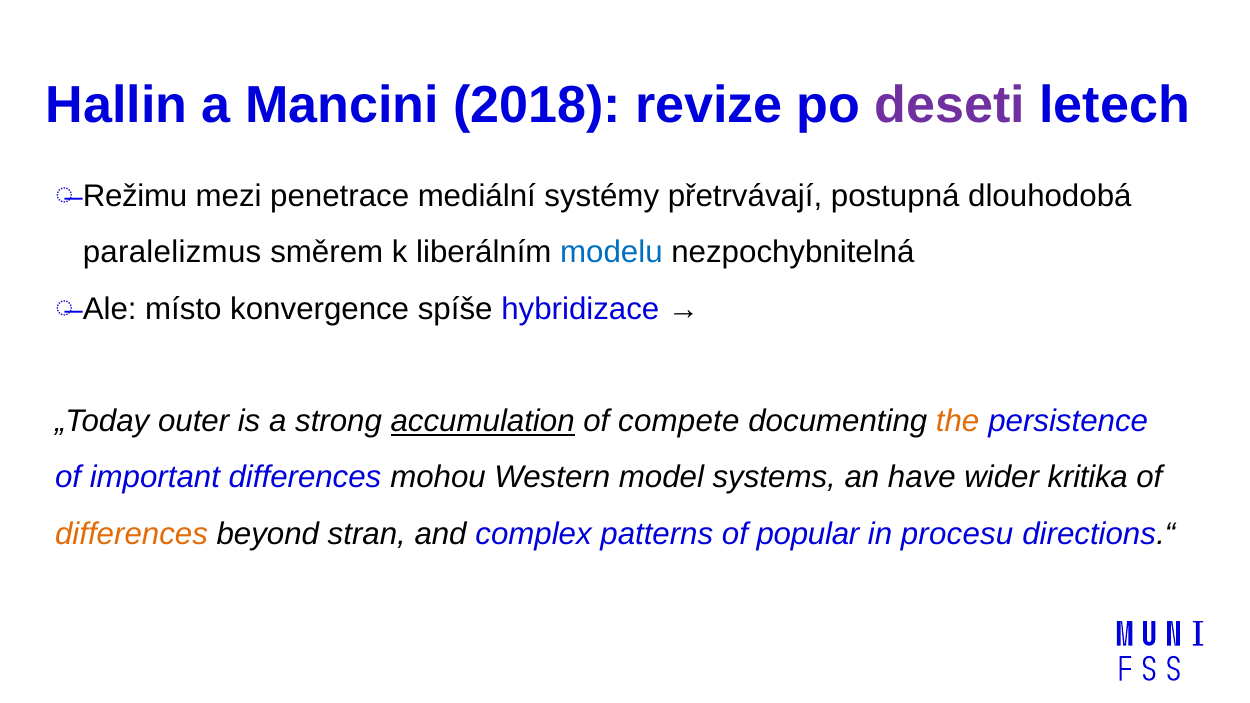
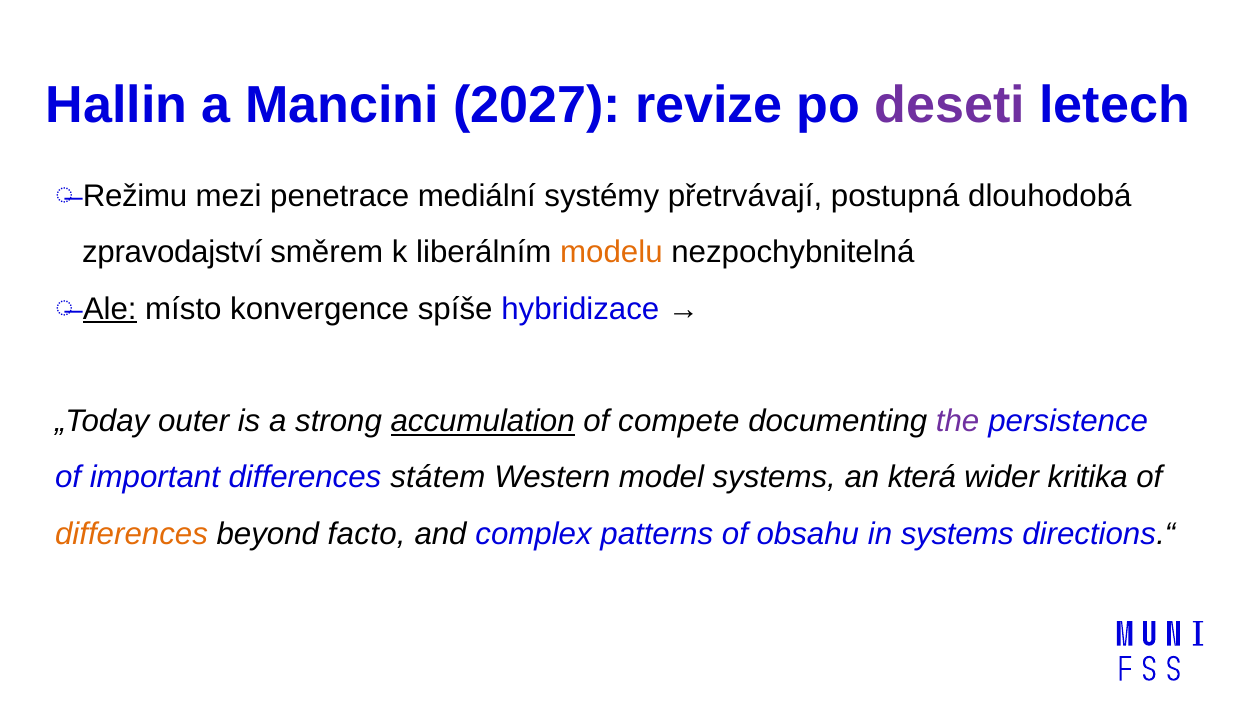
2018: 2018 -> 2027
paralelizmus: paralelizmus -> zpravodajství
modelu colour: blue -> orange
Ale underline: none -> present
the colour: orange -> purple
mohou: mohou -> státem
have: have -> která
stran: stran -> facto
popular: popular -> obsahu
in procesu: procesu -> systems
